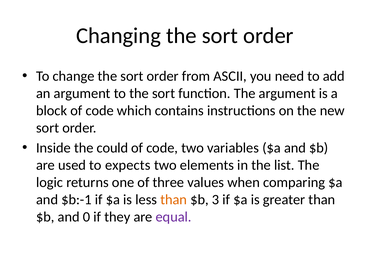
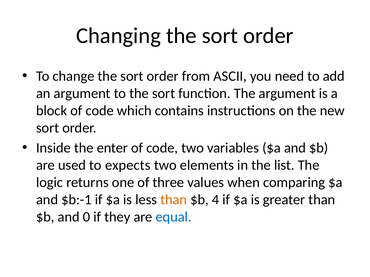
could: could -> enter
3: 3 -> 4
equal colour: purple -> blue
